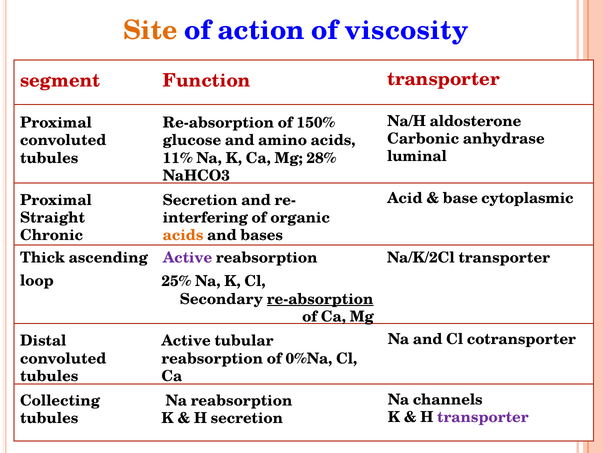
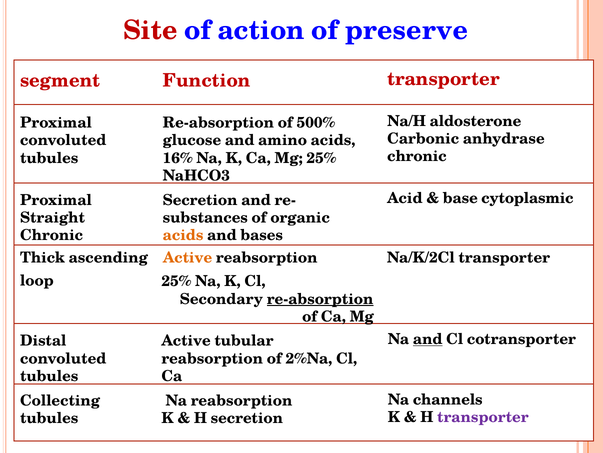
Site colour: orange -> red
viscosity: viscosity -> preserve
150%: 150% -> 500%
luminal at (417, 156): luminal -> chronic
11%: 11% -> 16%
Mg 28%: 28% -> 25%
interfering: interfering -> substances
Active at (188, 257) colour: purple -> orange
and at (428, 339) underline: none -> present
0%Na: 0%Na -> 2%Na
